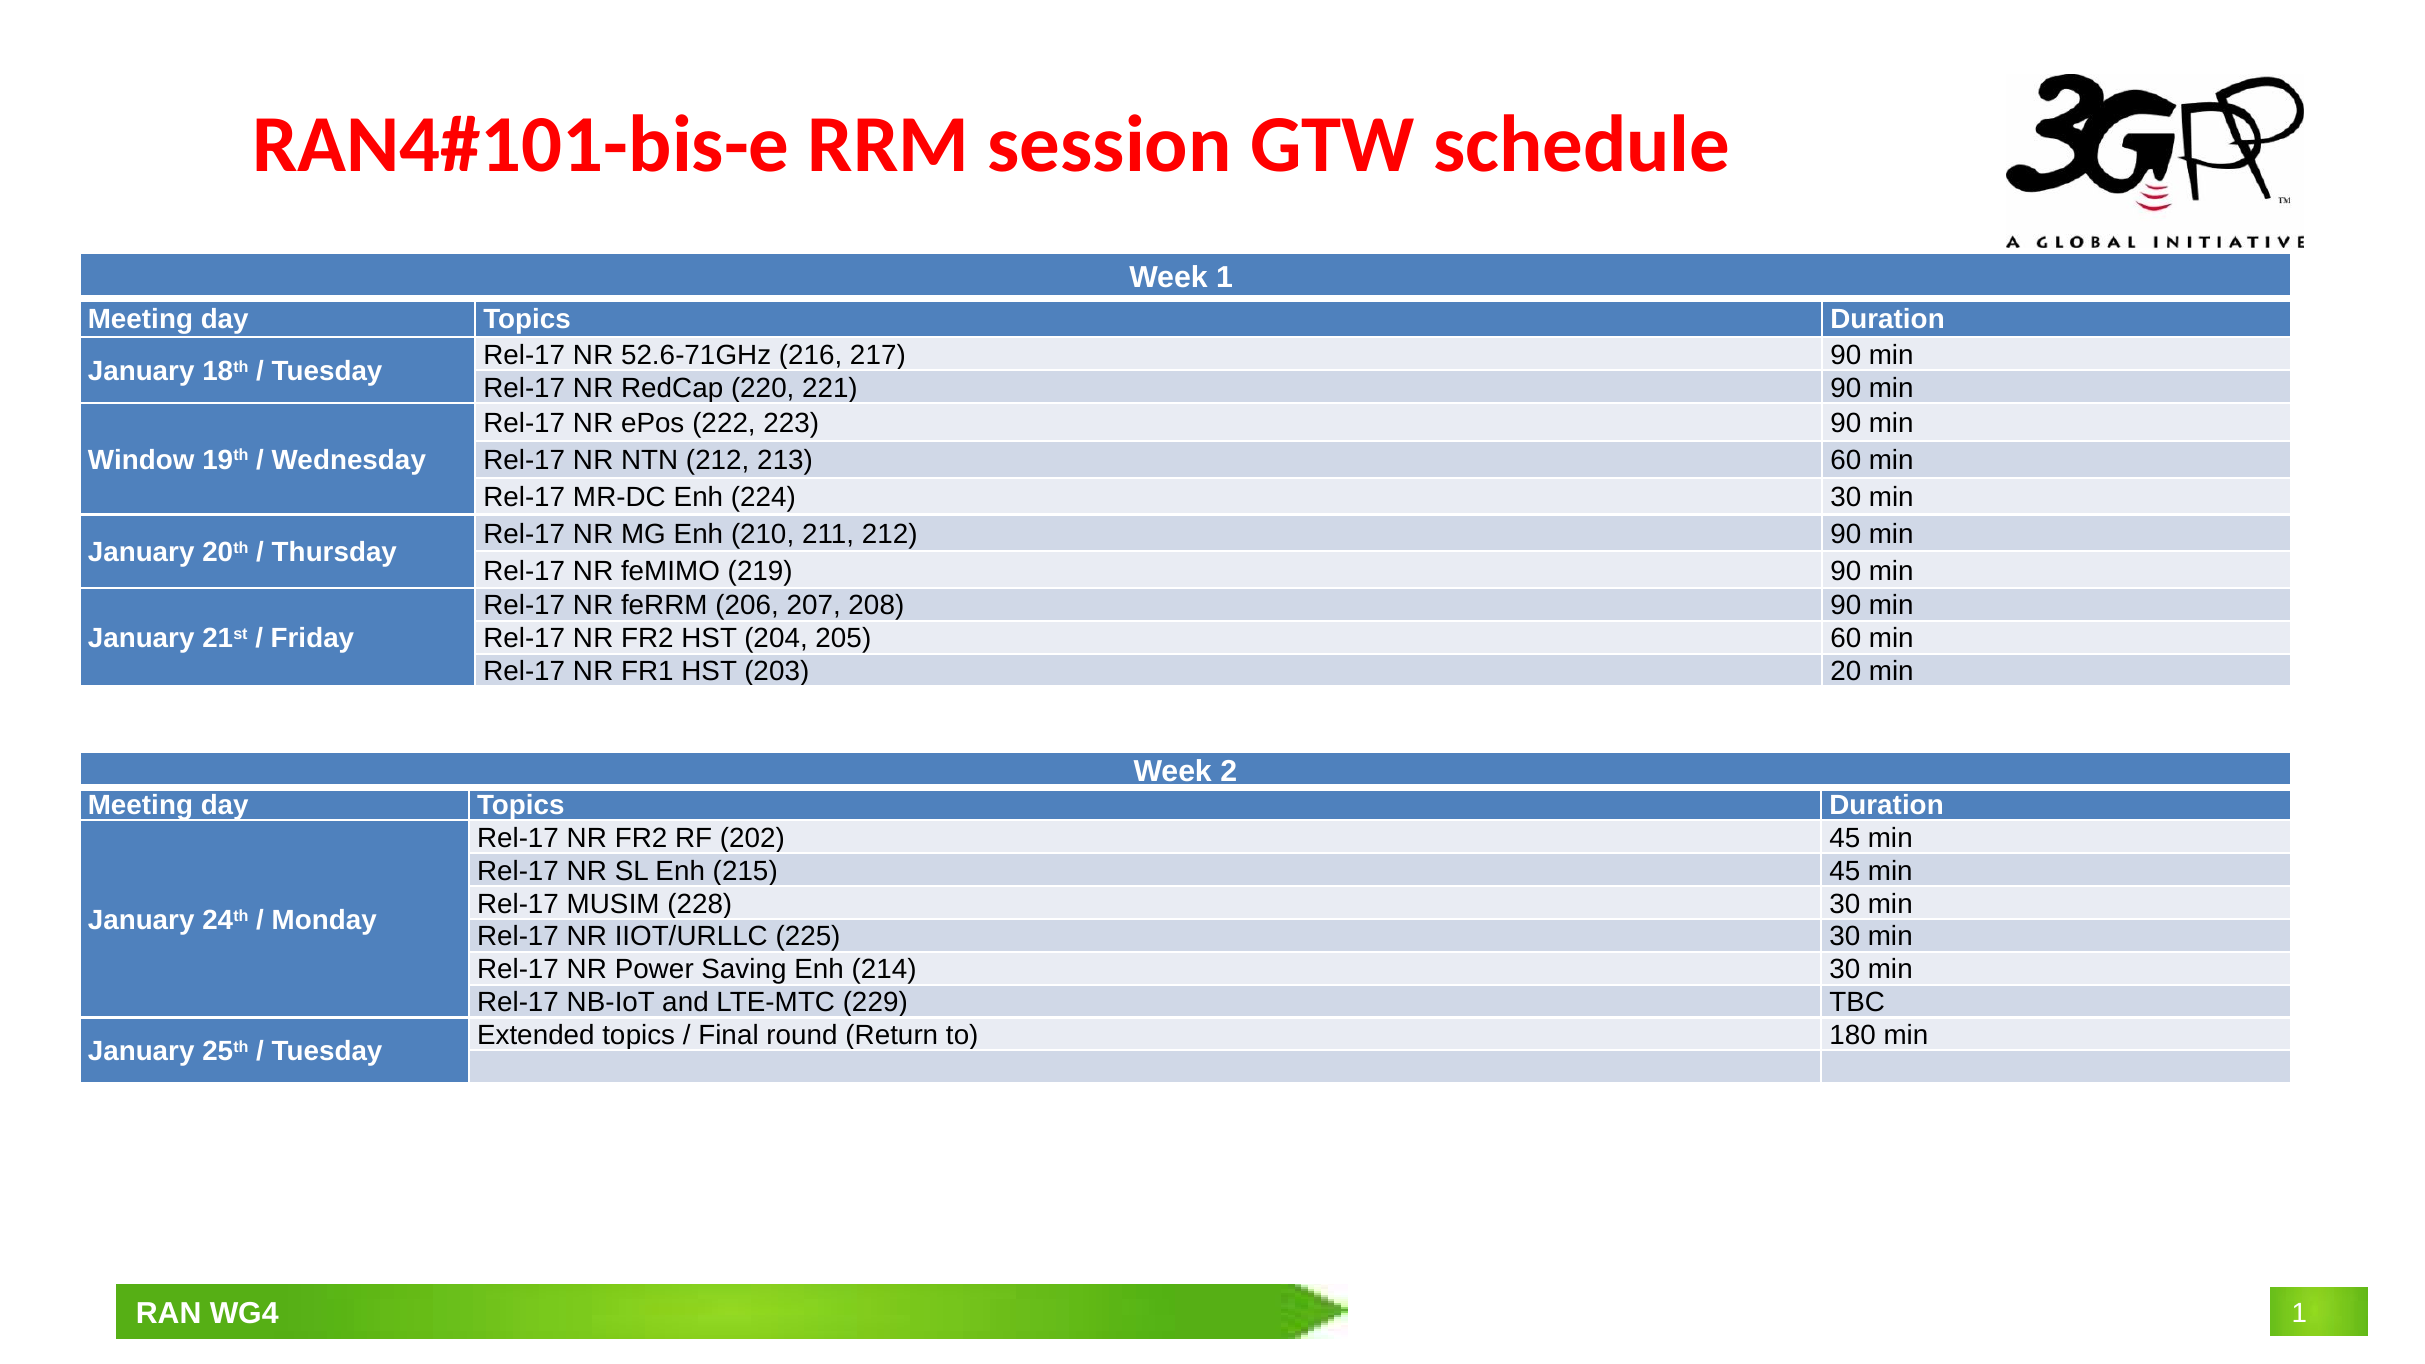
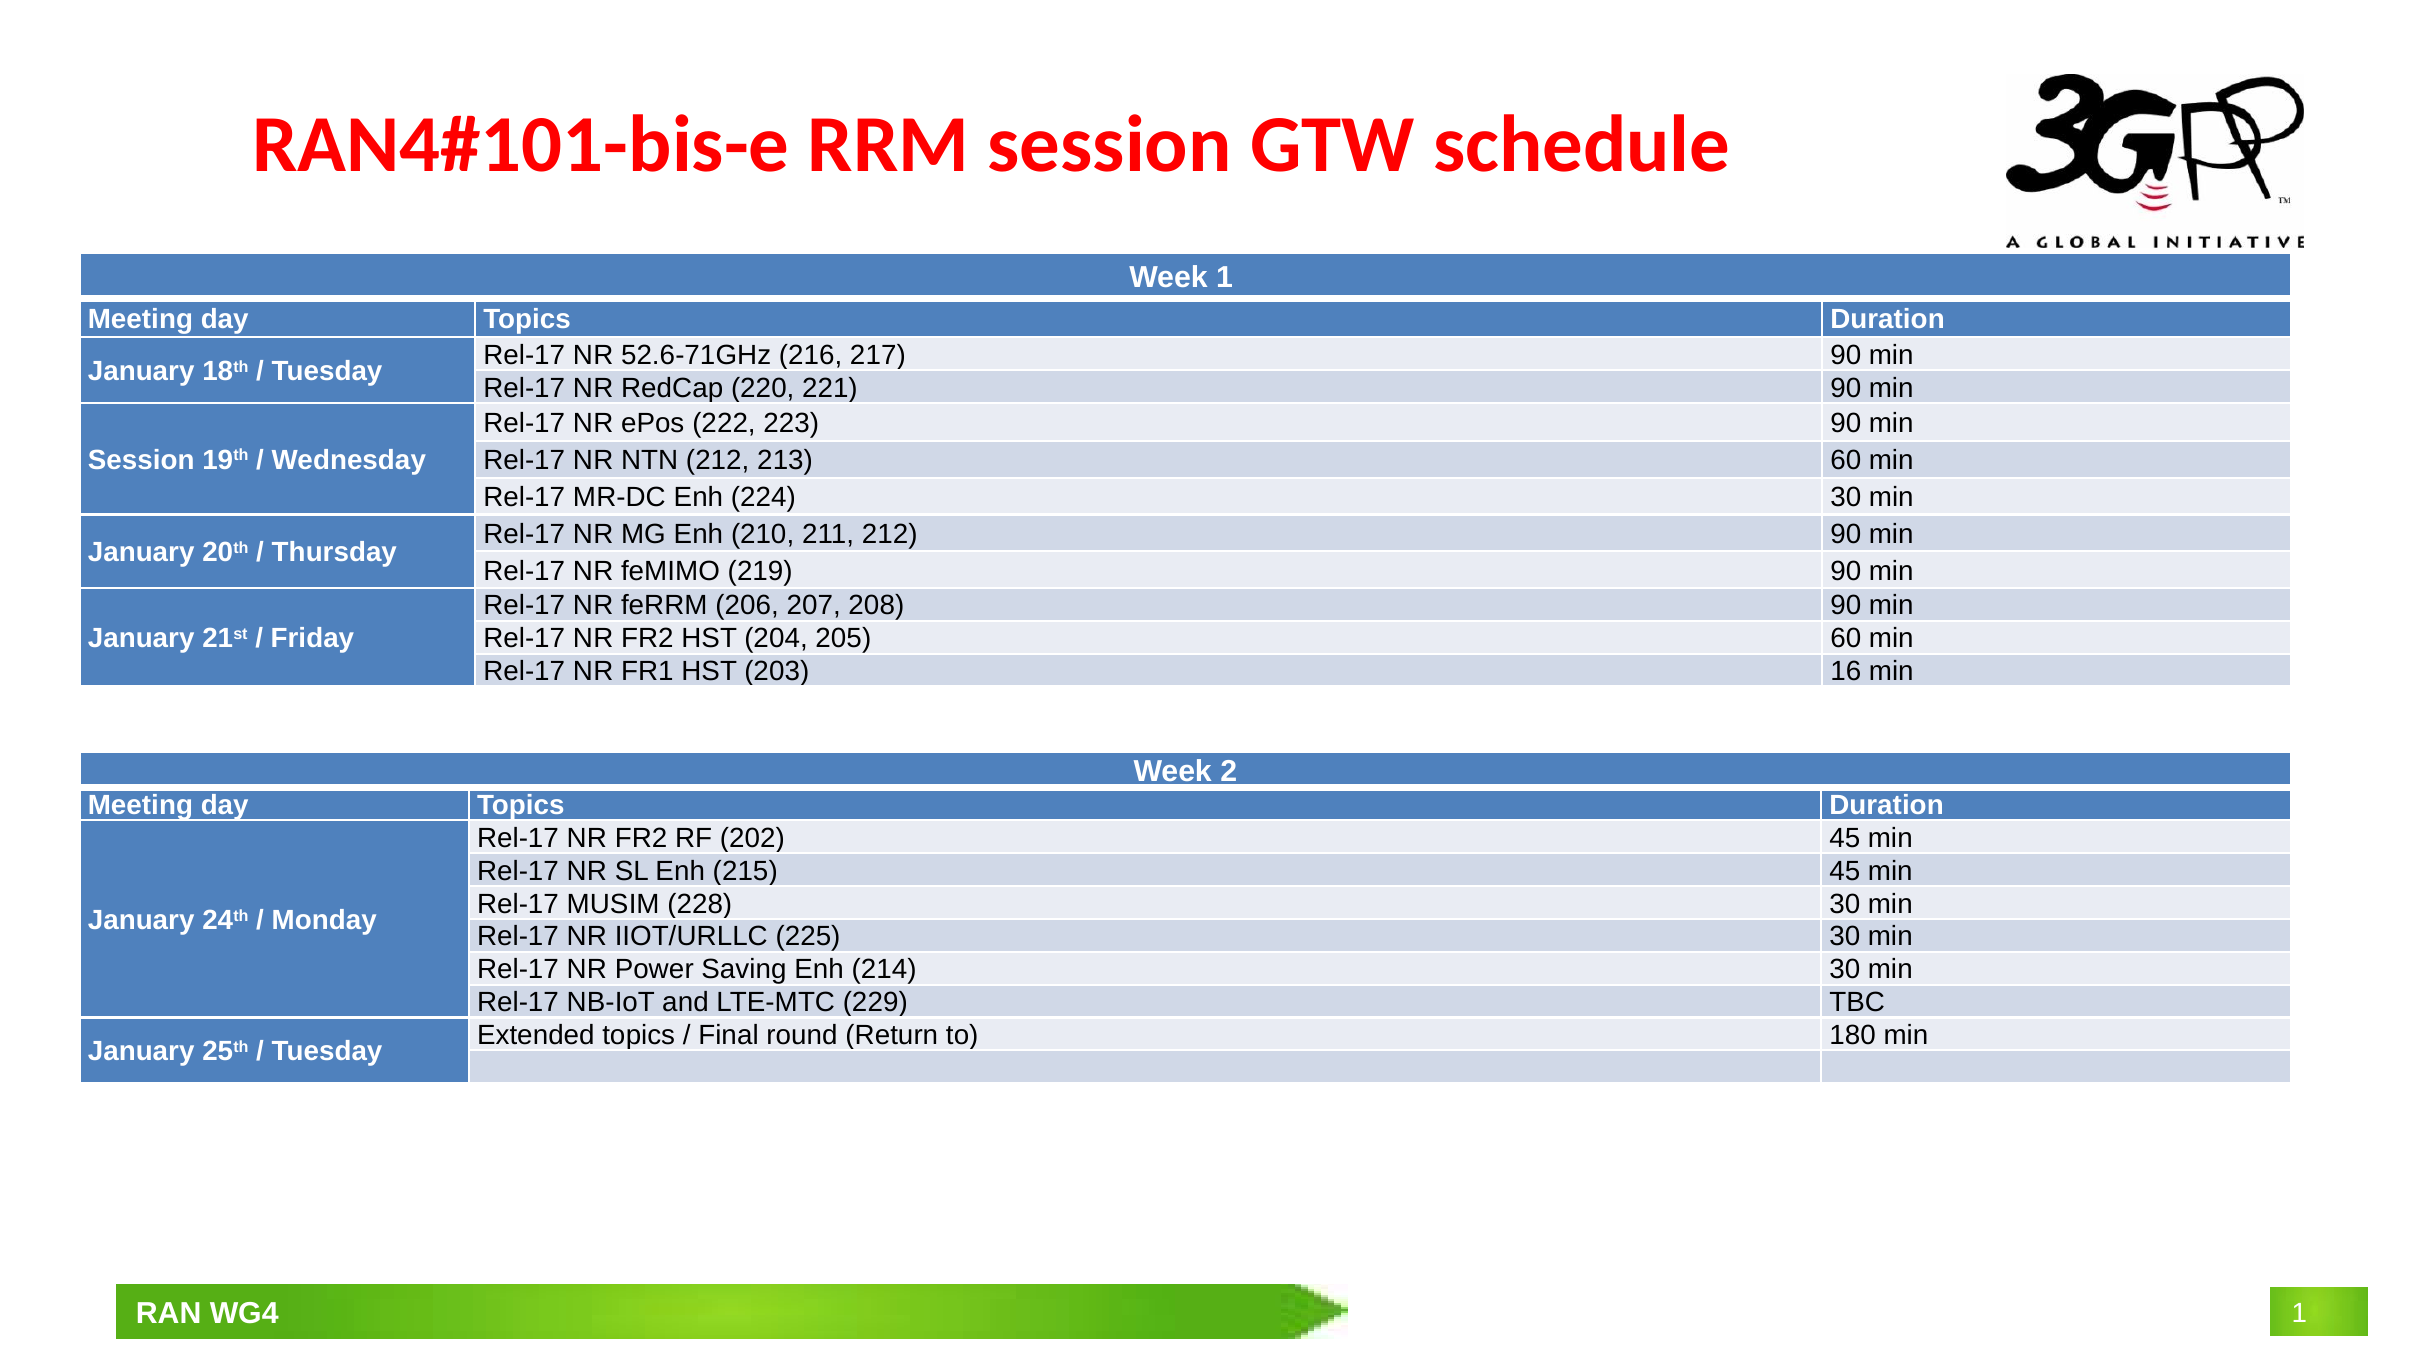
Window at (141, 460): Window -> Session
20: 20 -> 16
